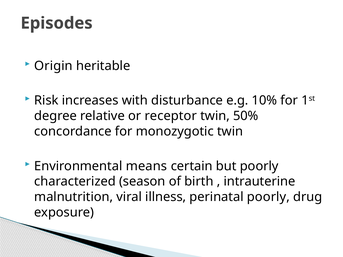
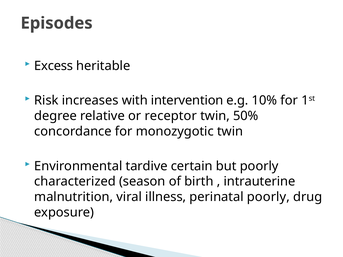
Origin: Origin -> Excess
disturbance: disturbance -> intervention
means: means -> tardive
